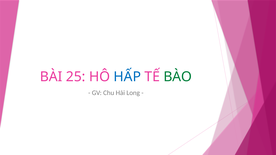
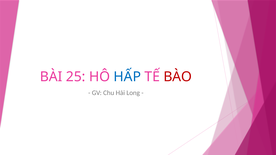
BÀO colour: green -> red
